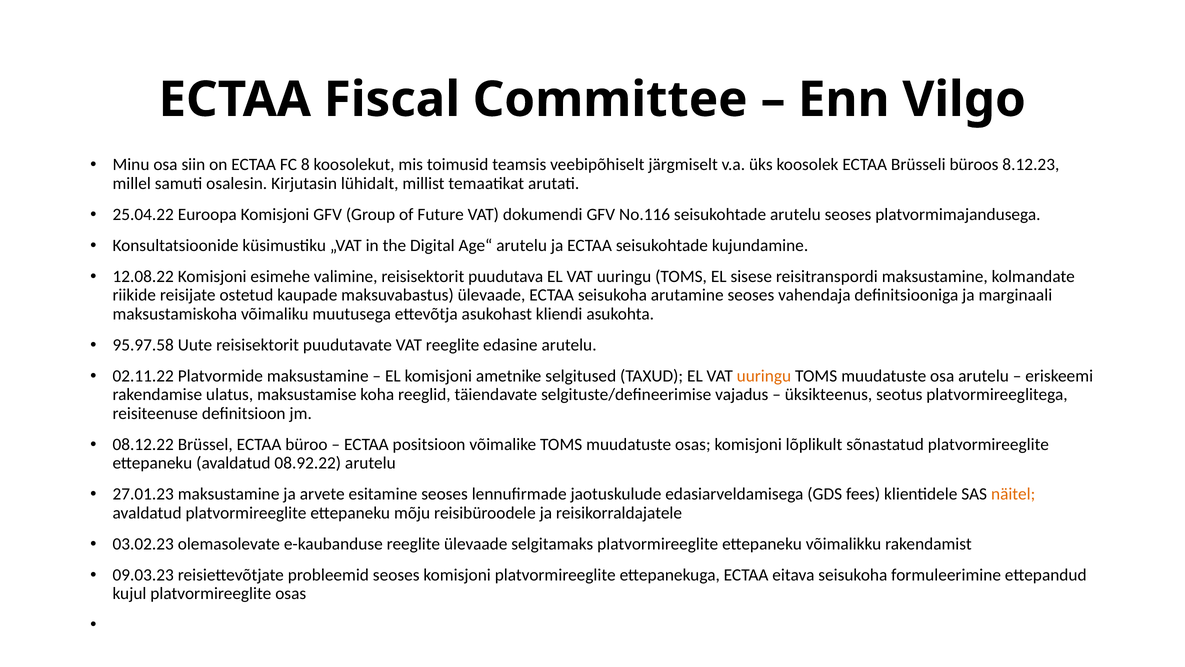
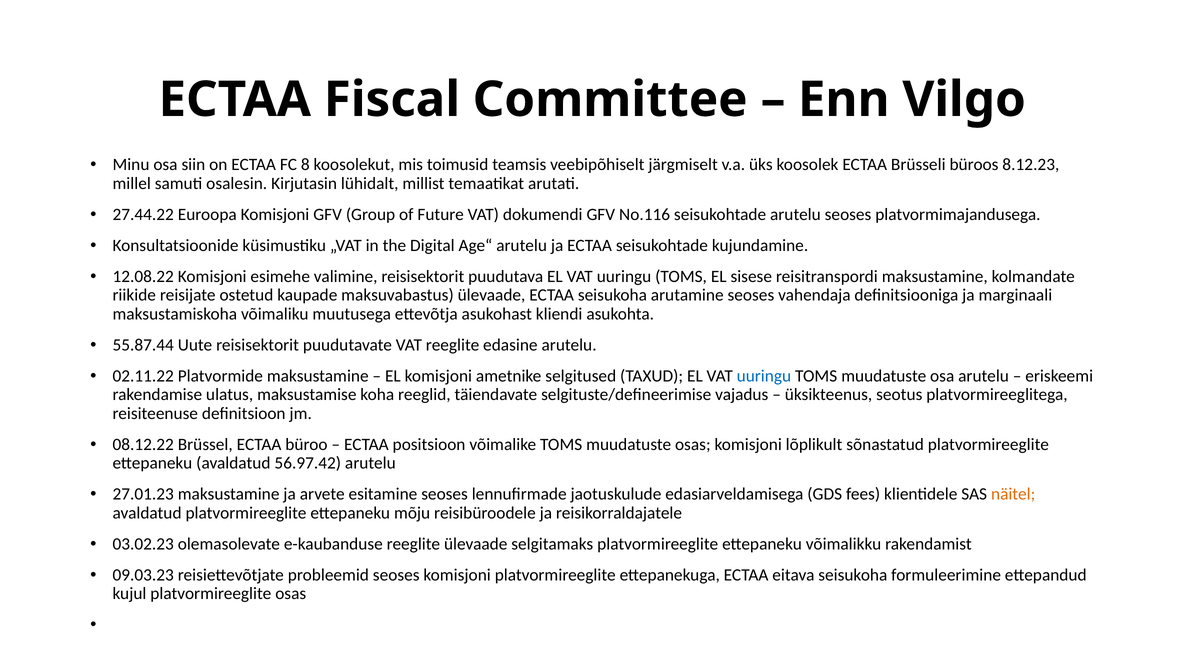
25.04.22: 25.04.22 -> 27.44.22
95.97.58: 95.97.58 -> 55.87.44
uuringu at (764, 376) colour: orange -> blue
08.92.22: 08.92.22 -> 56.97.42
